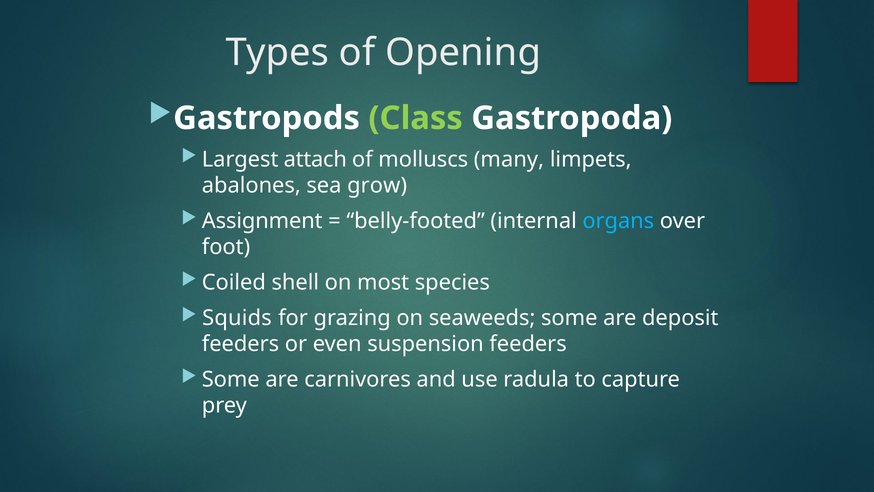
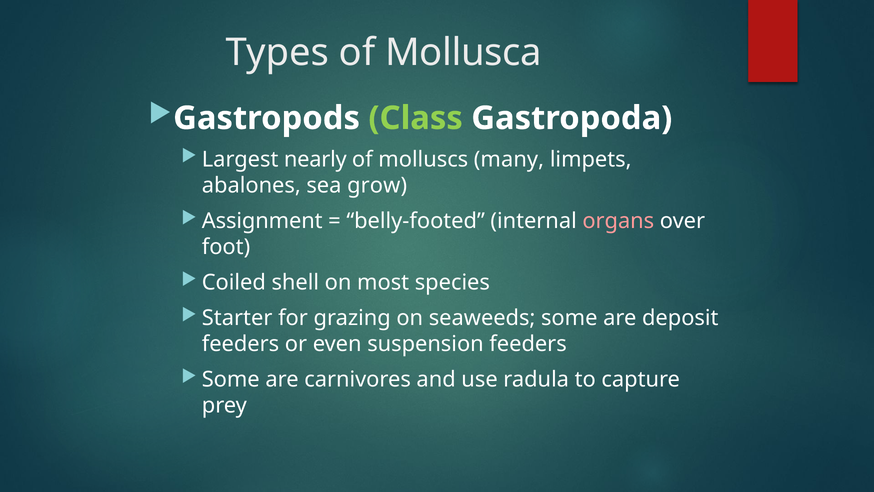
Opening: Opening -> Mollusca
attach: attach -> nearly
organs colour: light blue -> pink
Squids: Squids -> Starter
